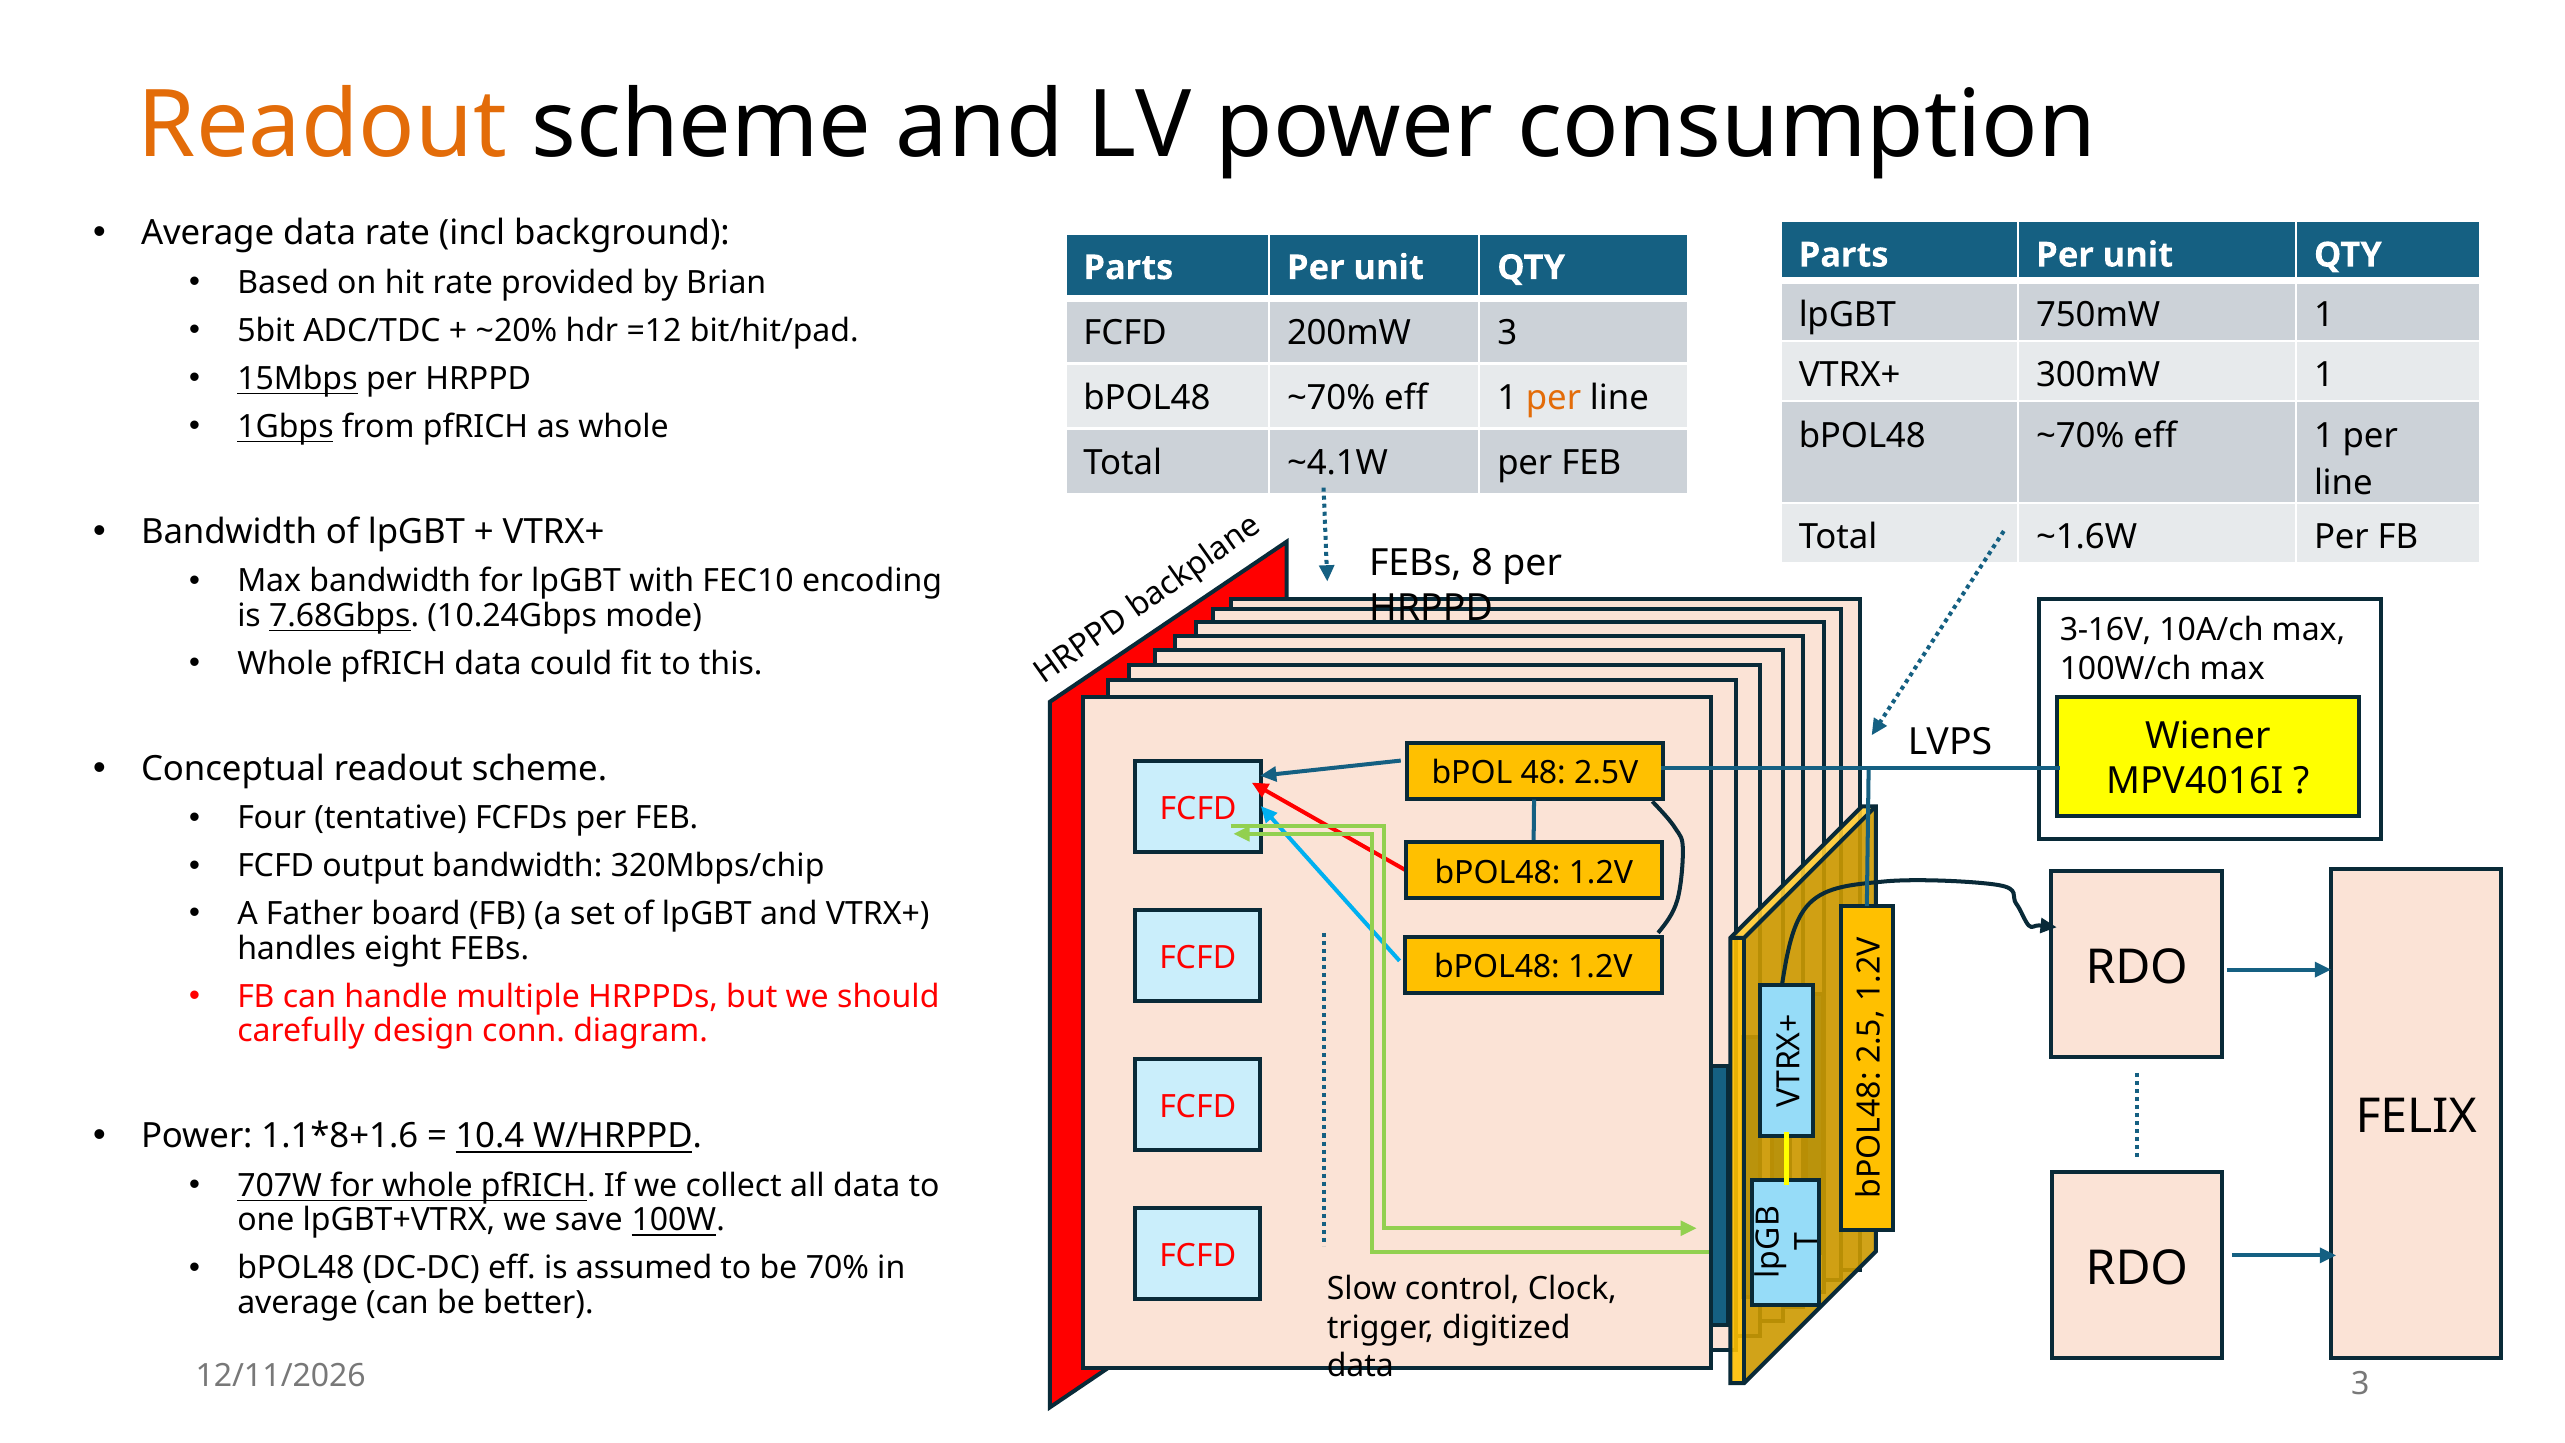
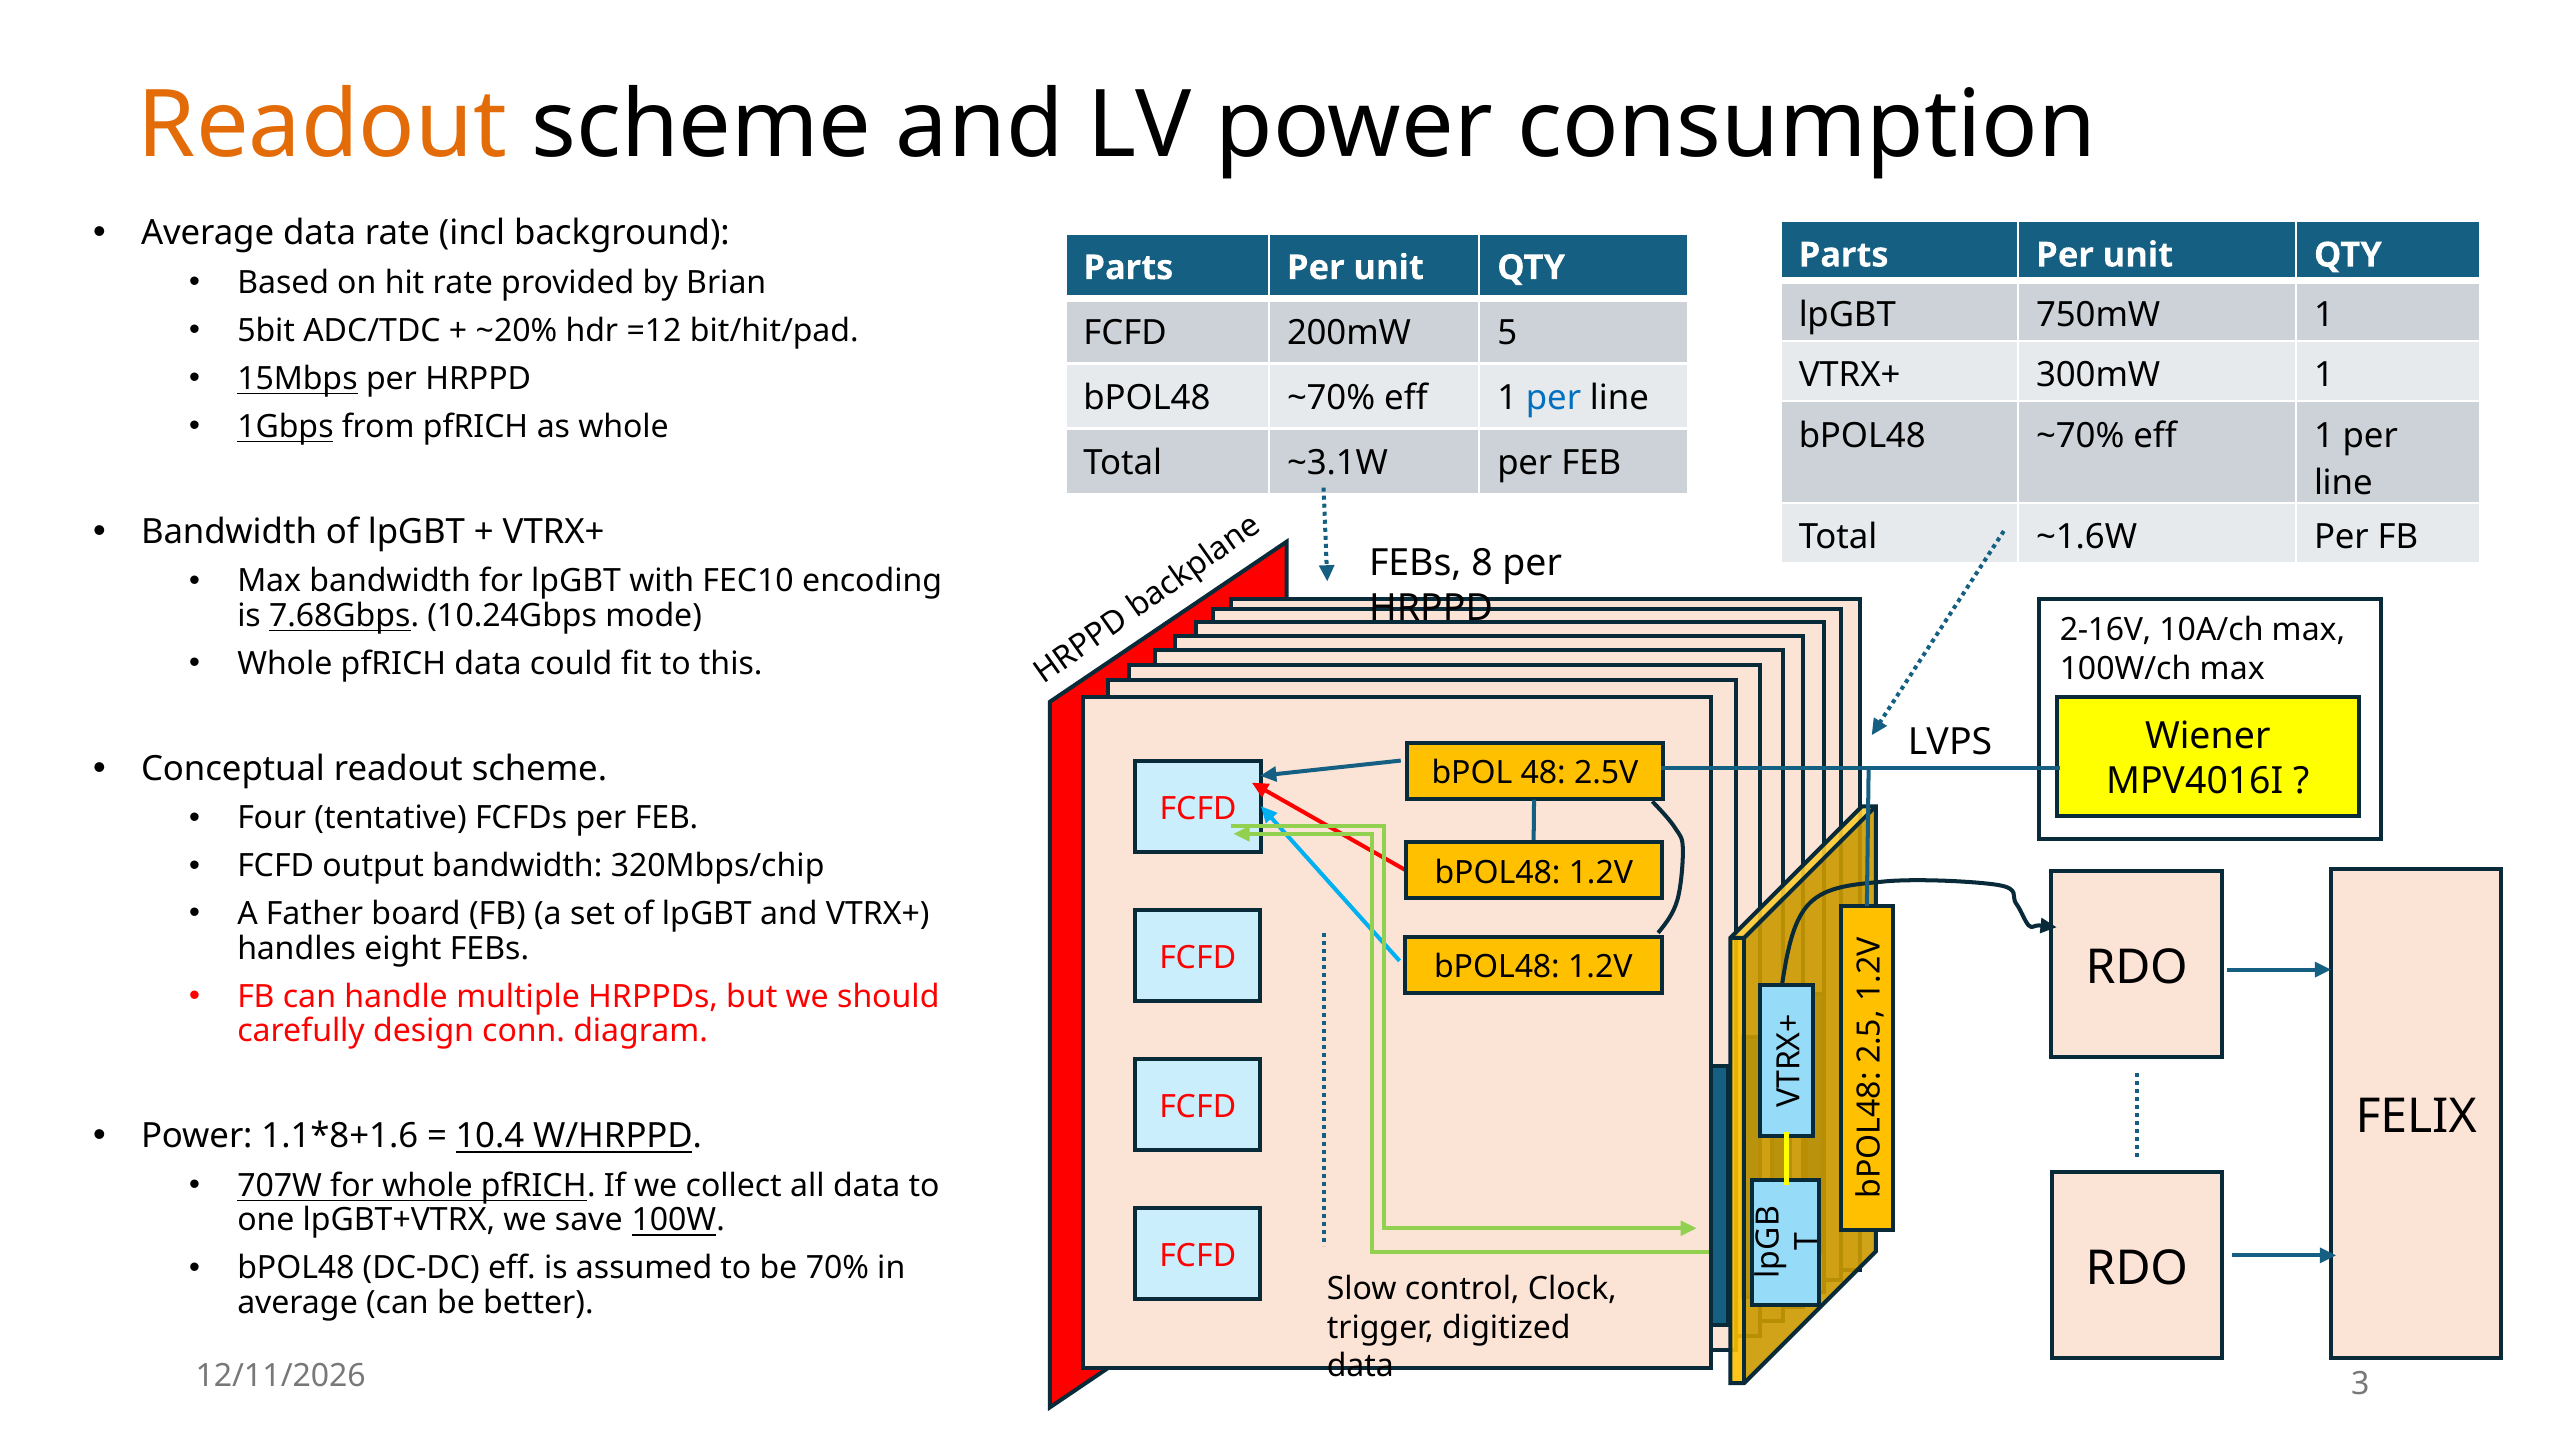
200mW 3: 3 -> 5
per at (1554, 398) colour: orange -> blue
~4.1W: ~4.1W -> ~3.1W
3-16V: 3-16V -> 2-16V
